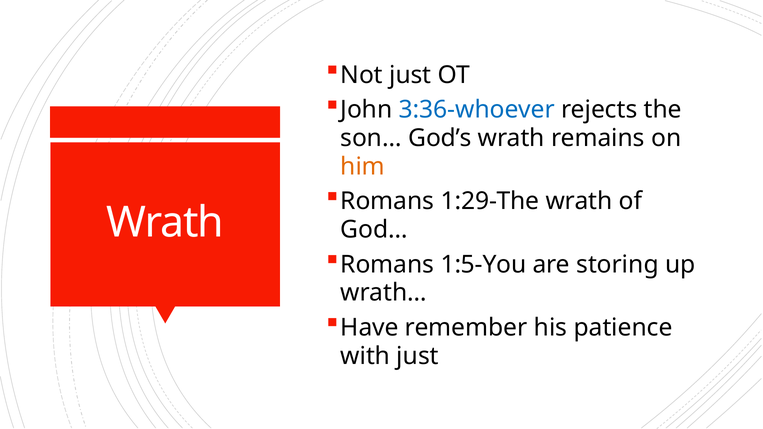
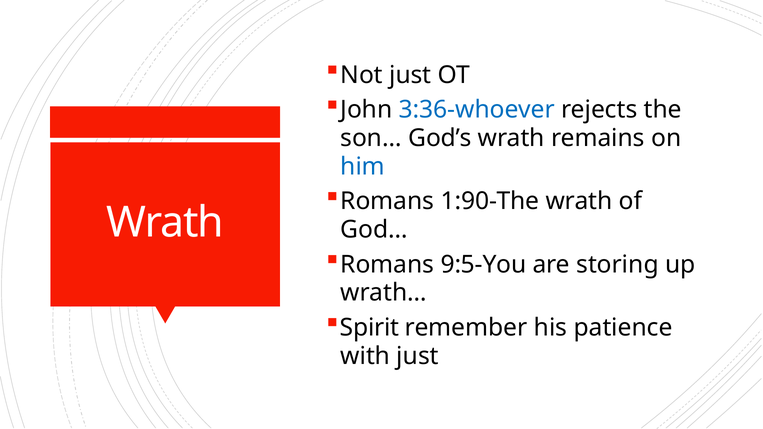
him colour: orange -> blue
1:29-The: 1:29-The -> 1:90-The
1:5-You: 1:5-You -> 9:5-You
Have: Have -> Spirit
